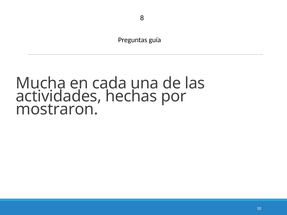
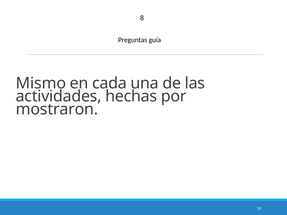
Mucha: Mucha -> Mismo
